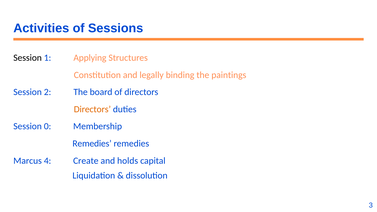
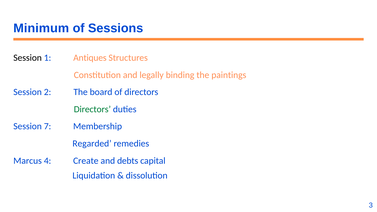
Activities: Activities -> Minimum
Applying: Applying -> Antiques
Directors at (92, 109) colour: orange -> green
0: 0 -> 7
Remedies at (92, 144): Remedies -> Regarded
holds: holds -> debts
